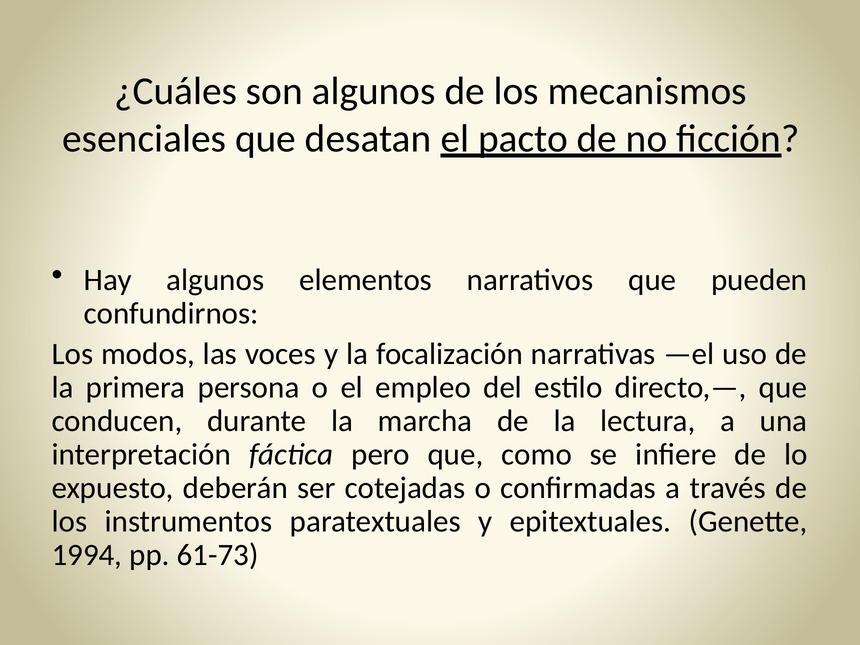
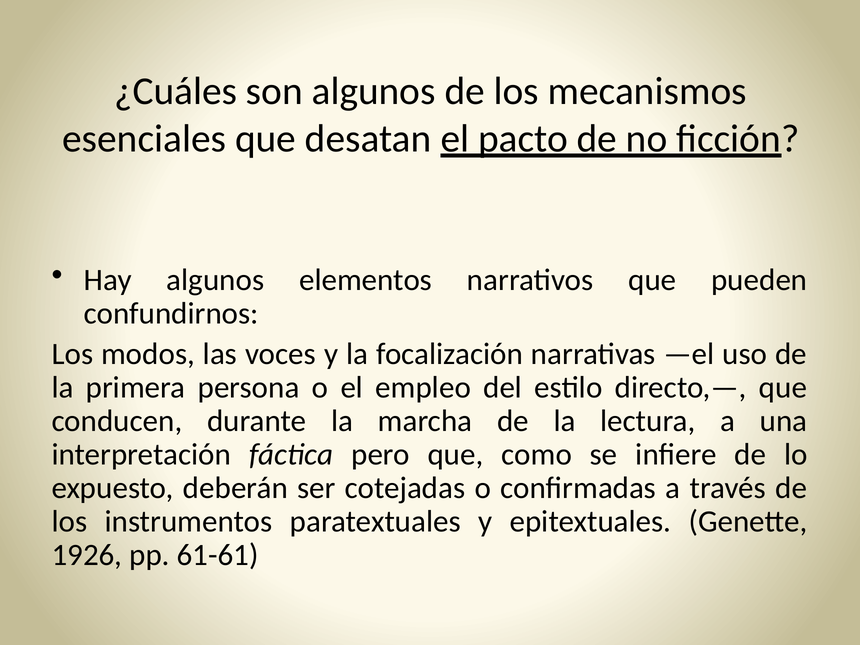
1994: 1994 -> 1926
61-73: 61-73 -> 61-61
